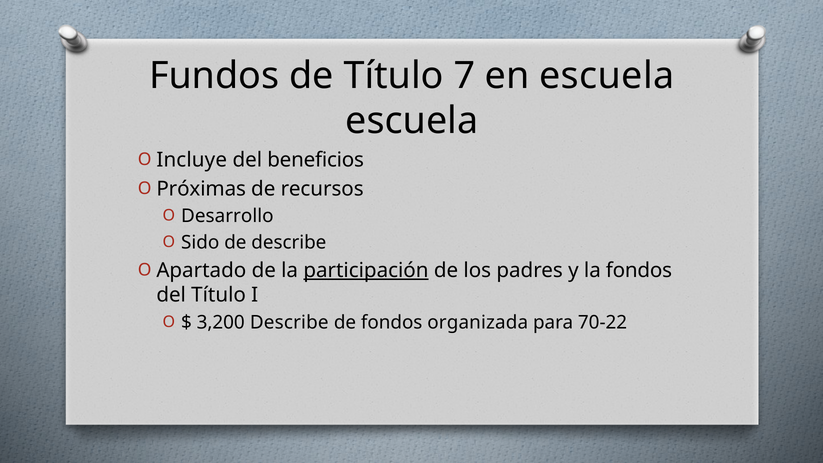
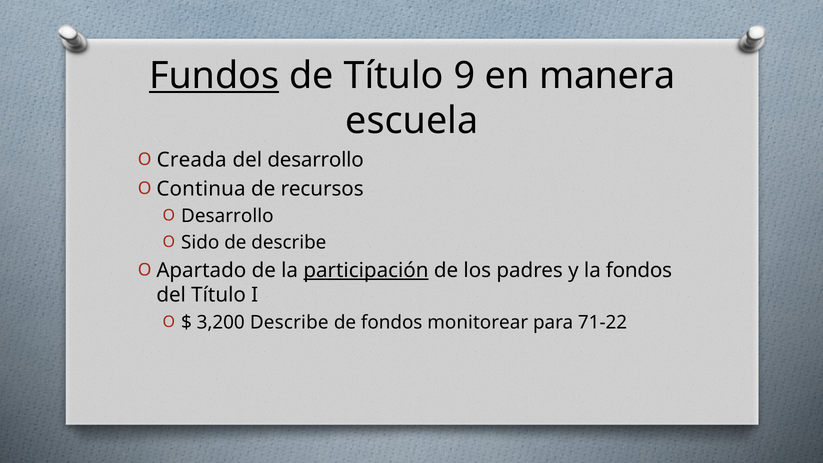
Fundos underline: none -> present
7: 7 -> 9
en escuela: escuela -> manera
Incluye: Incluye -> Creada
del beneficios: beneficios -> desarrollo
Próximas: Próximas -> Continua
organizada: organizada -> monitorear
70-22: 70-22 -> 71-22
